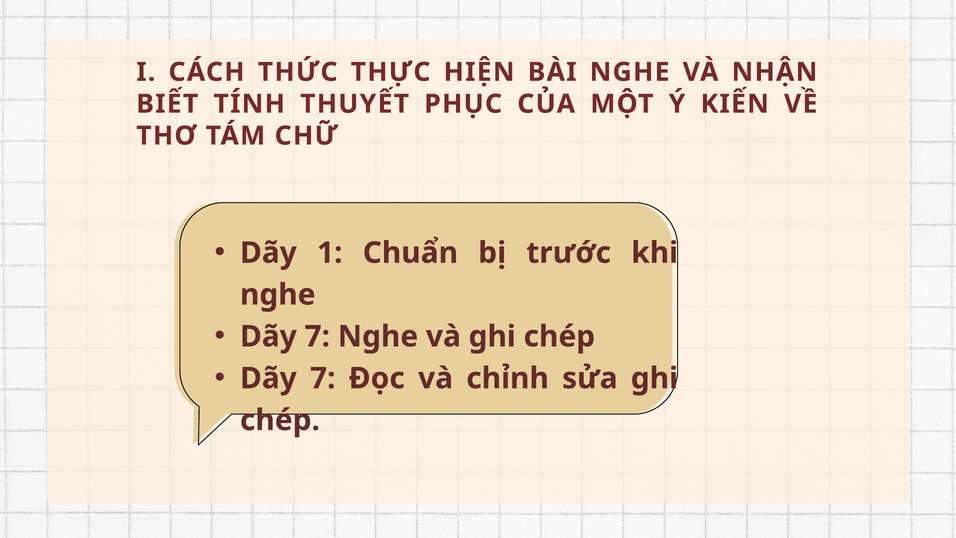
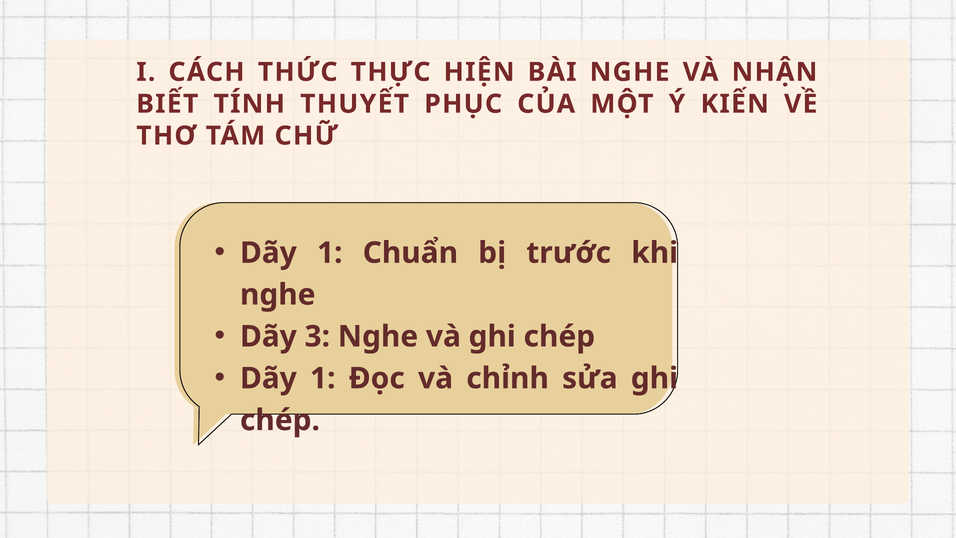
7 at (317, 336): 7 -> 3
7 at (323, 378): 7 -> 1
